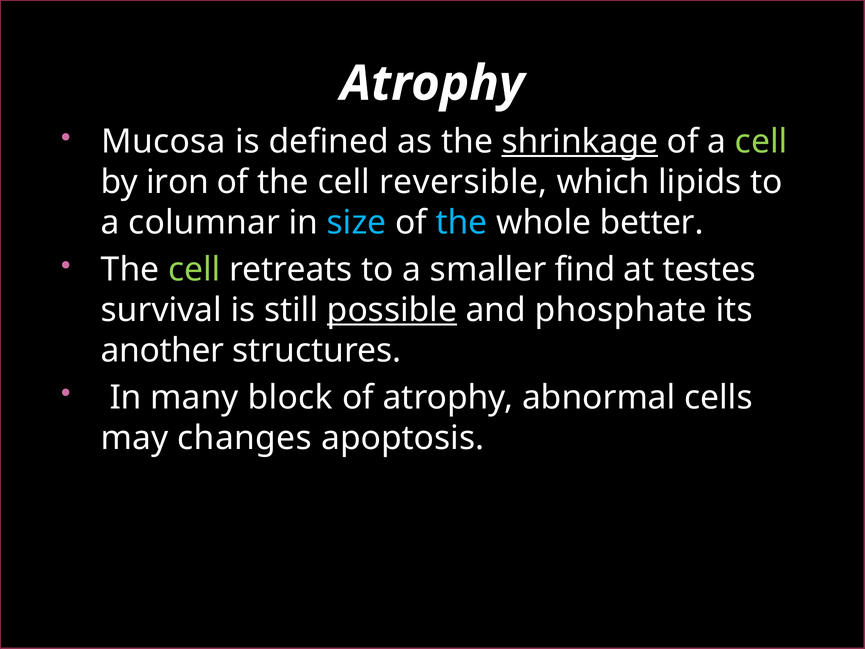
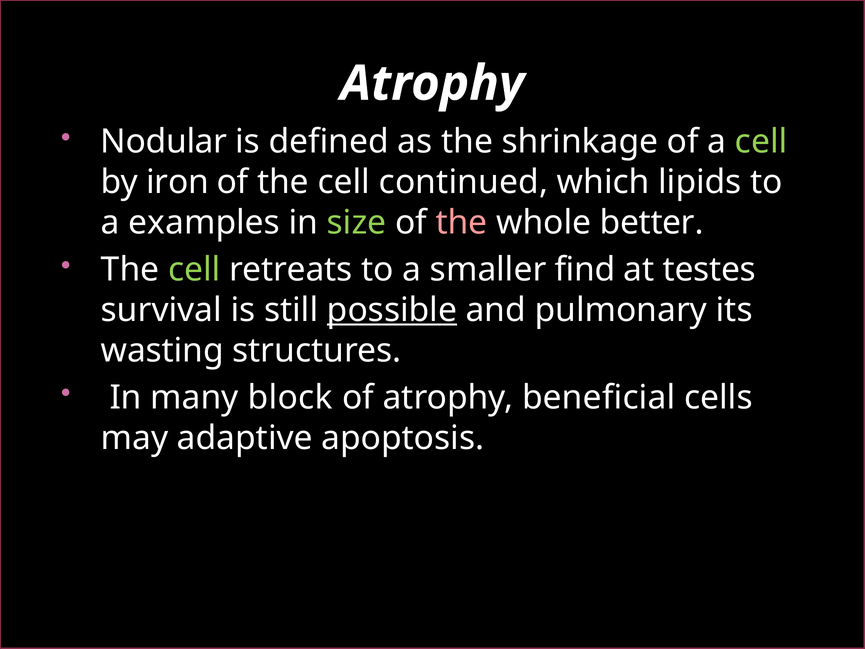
Mucosa: Mucosa -> Nodular
shrinkage underline: present -> none
reversible: reversible -> continued
columnar: columnar -> examples
size colour: light blue -> light green
the at (462, 222) colour: light blue -> pink
phosphate: phosphate -> pulmonary
another: another -> wasting
abnormal: abnormal -> beneficial
changes: changes -> adaptive
